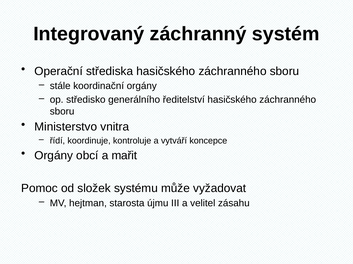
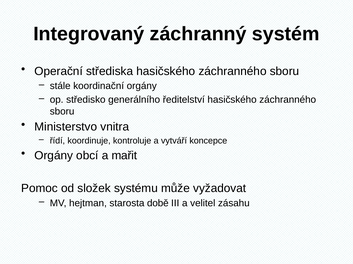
újmu: újmu -> době
